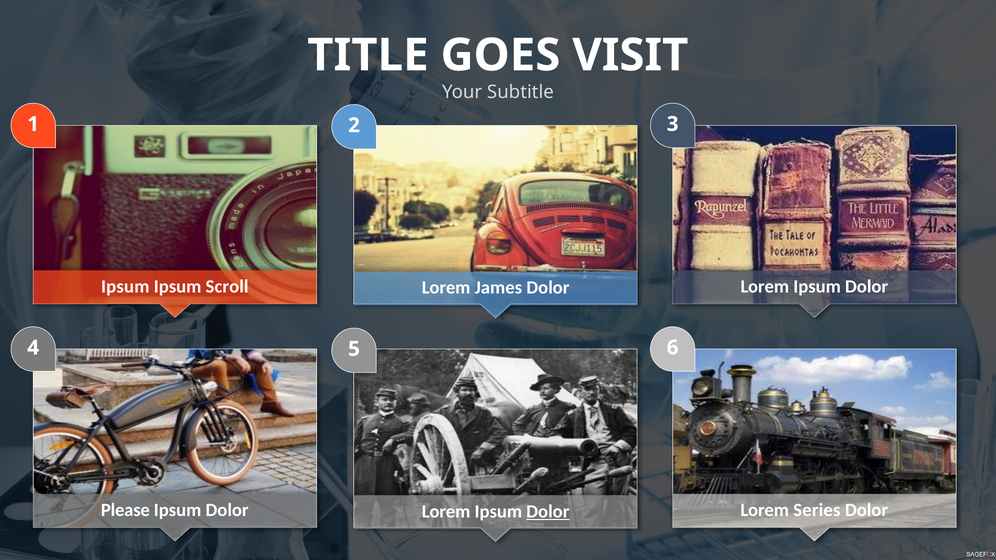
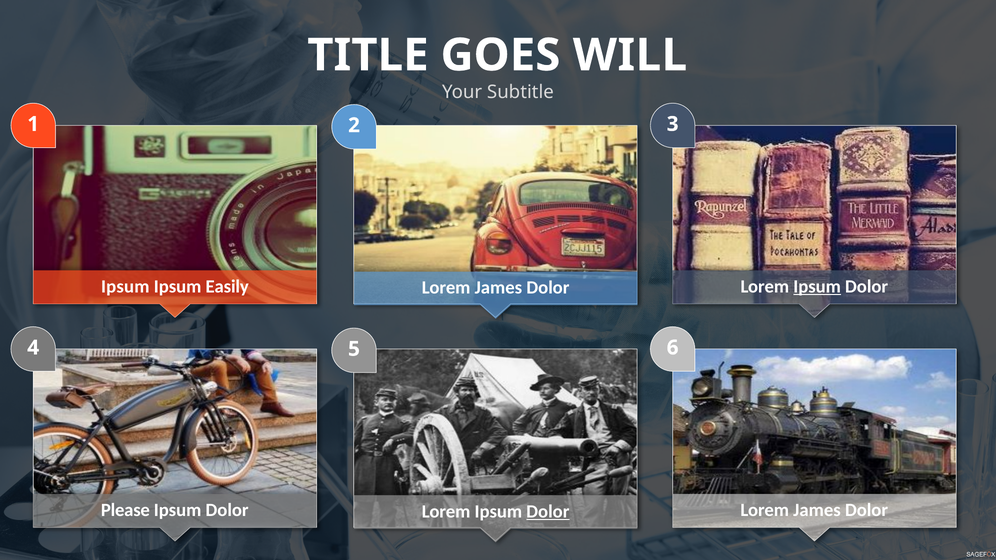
VISIT: VISIT -> WILL
Scroll: Scroll -> Easily
Ipsum at (817, 287) underline: none -> present
Series at (817, 510): Series -> James
